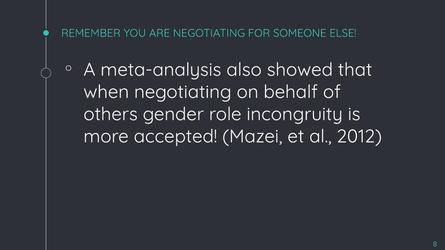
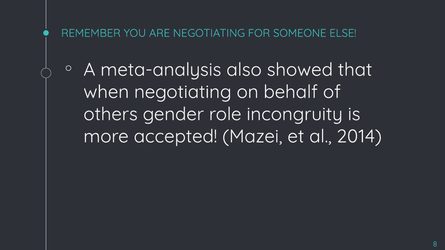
2012: 2012 -> 2014
